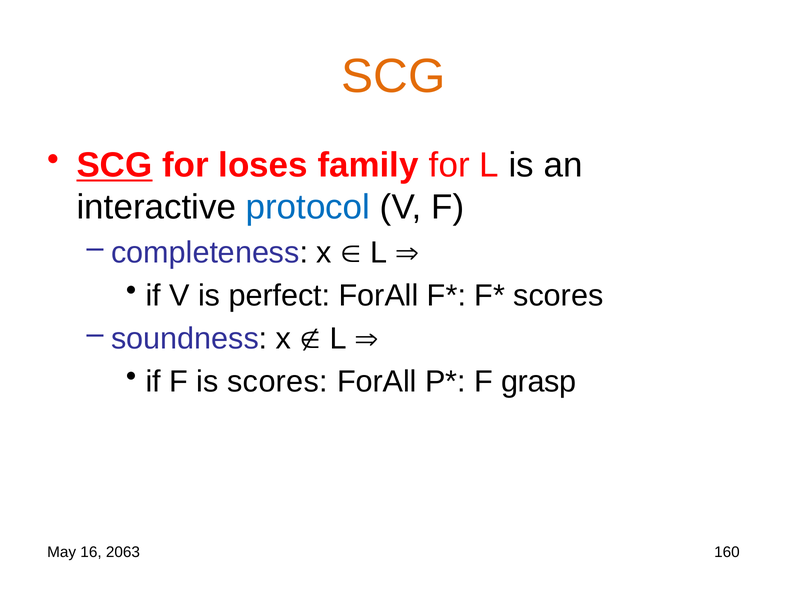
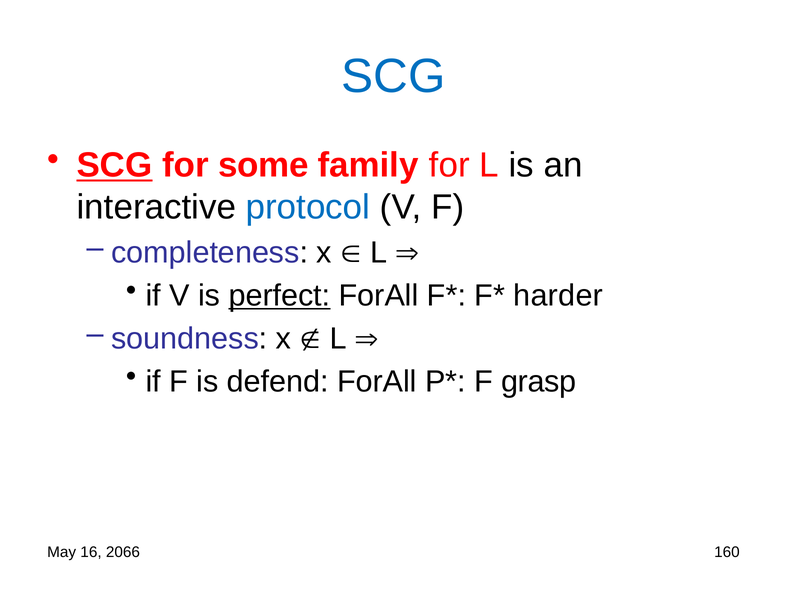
SCG at (393, 76) colour: orange -> blue
loses: loses -> some
perfect underline: none -> present
scores at (558, 295): scores -> harder
is scores: scores -> defend
2063: 2063 -> 2066
